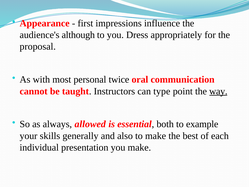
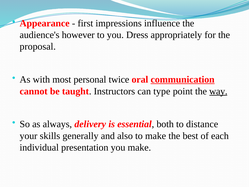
although: although -> however
communication underline: none -> present
allowed: allowed -> delivery
example: example -> distance
